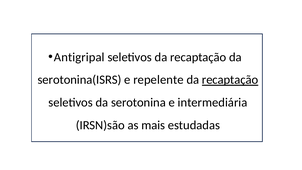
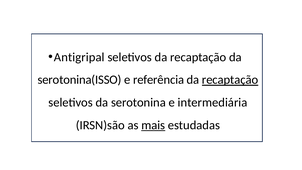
serotonina(ISRS: serotonina(ISRS -> serotonina(ISSO
repelente: repelente -> referência
mais underline: none -> present
